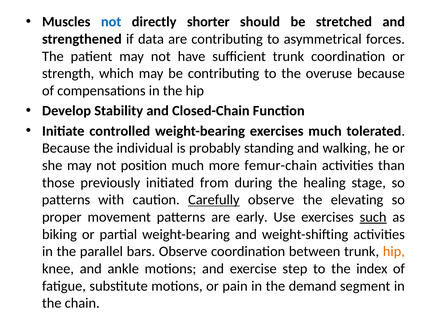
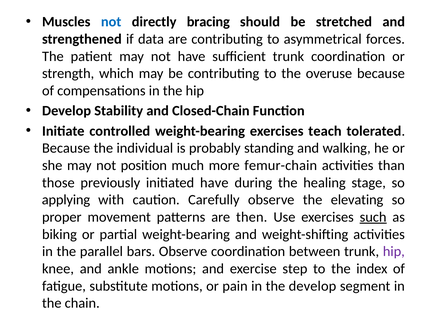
shorter: shorter -> bracing
exercises much: much -> teach
initiated from: from -> have
patterns at (66, 200): patterns -> applying
Carefully underline: present -> none
early: early -> then
hip at (394, 252) colour: orange -> purple
the demand: demand -> develop
